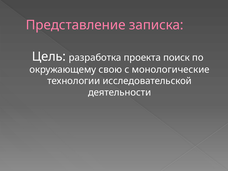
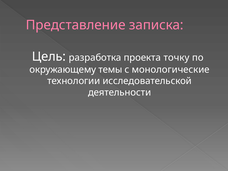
поиск: поиск -> точку
свою: свою -> темы
